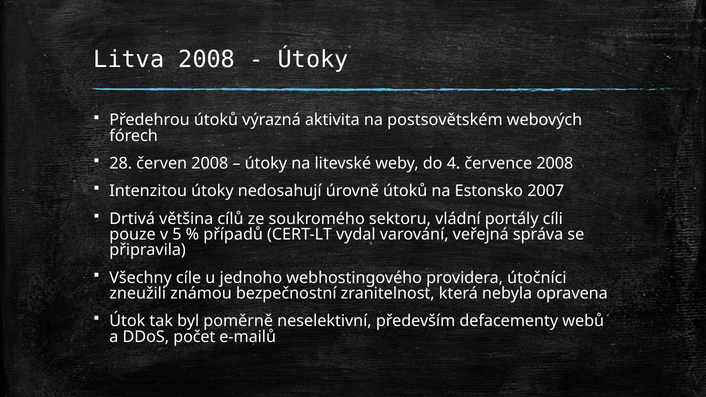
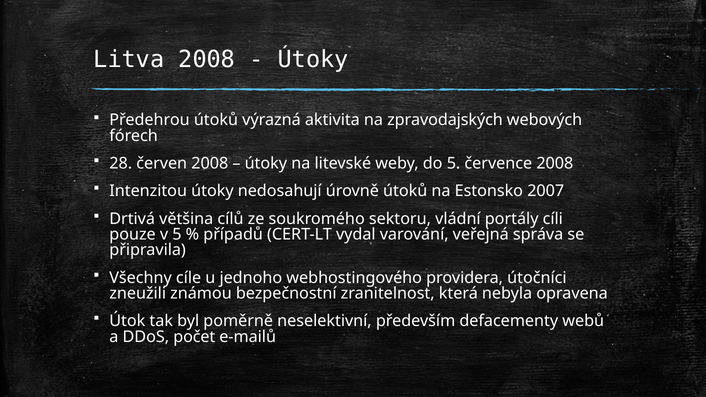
postsovětském: postsovětském -> zpravodajských
do 4: 4 -> 5
